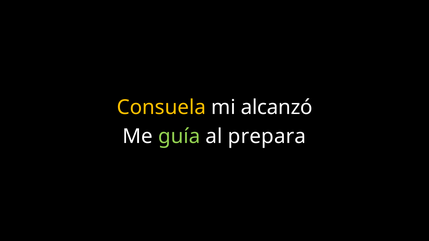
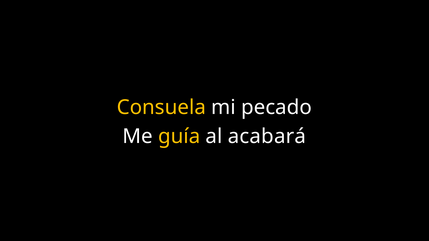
alcanzó: alcanzó -> pecado
guía colour: light green -> yellow
prepara: prepara -> acabará
